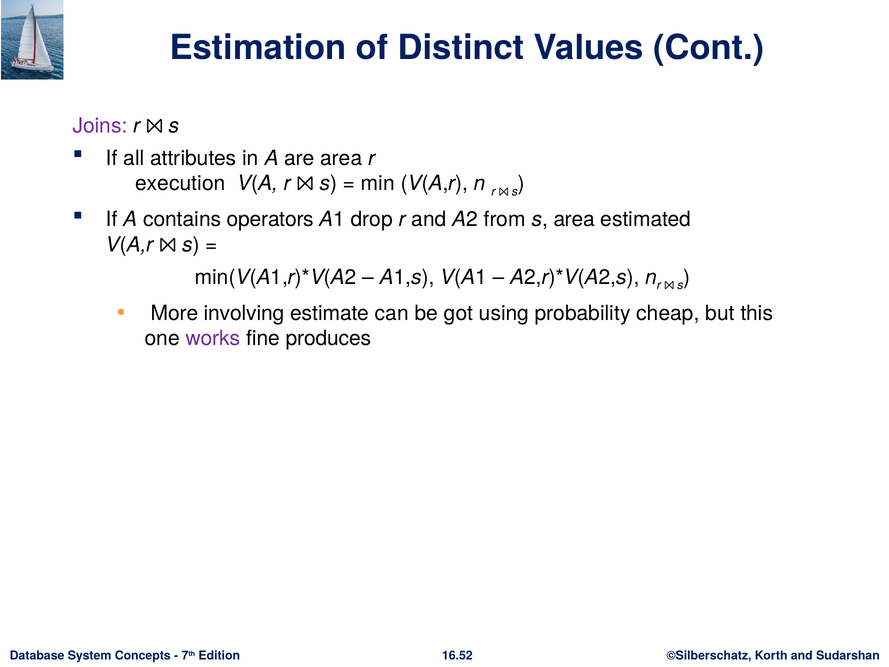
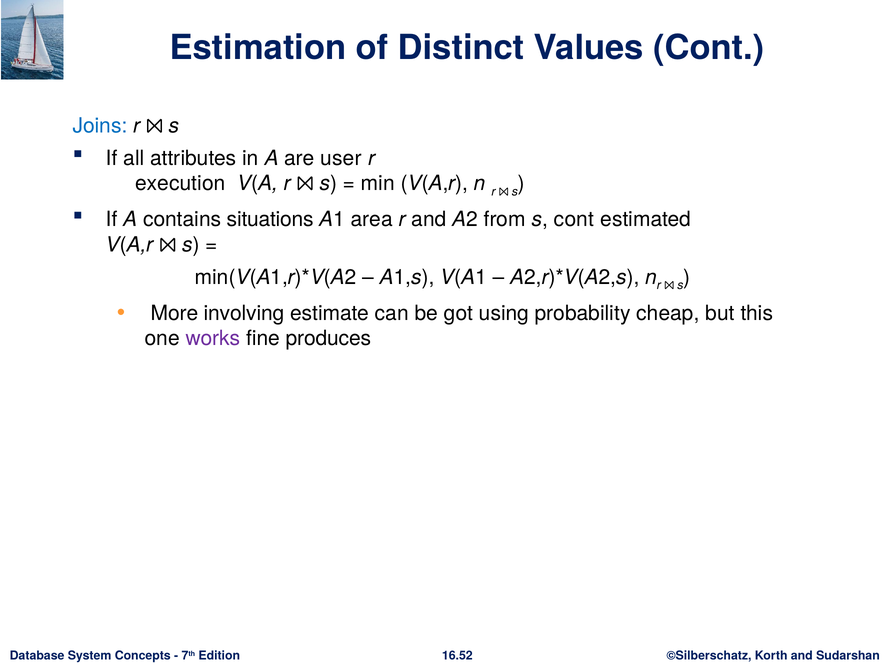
Joins colour: purple -> blue
are area: area -> user
operators: operators -> situations
drop: drop -> area
s area: area -> cont
